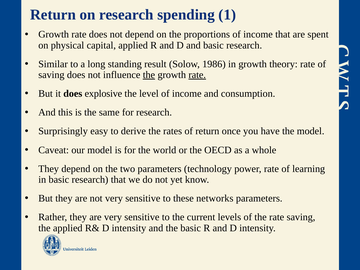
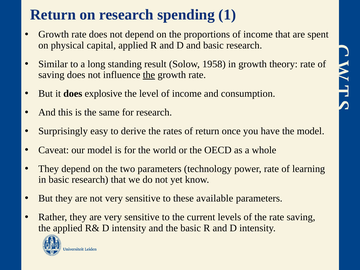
1986: 1986 -> 1958
rate at (197, 75) underline: present -> none
networks: networks -> available
